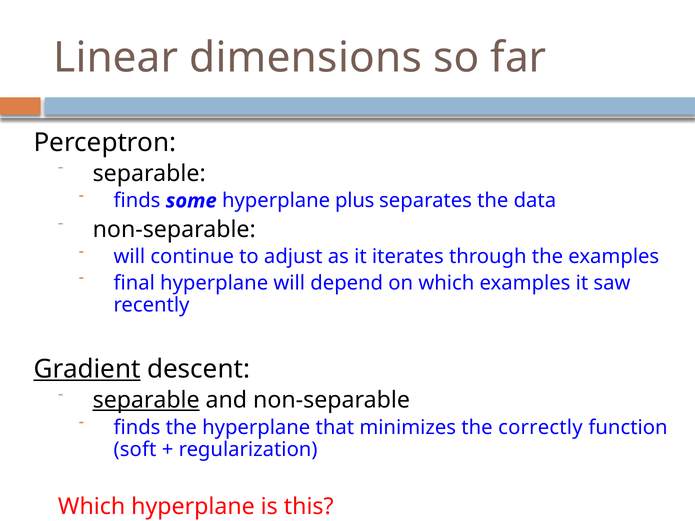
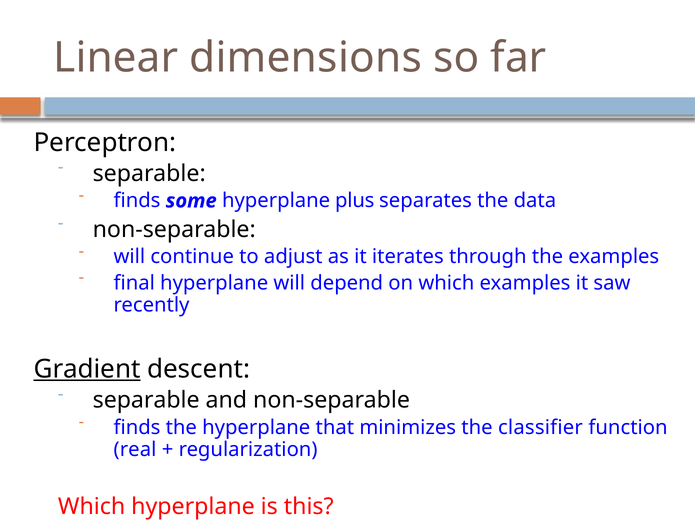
separable at (146, 400) underline: present -> none
correctly: correctly -> classifier
soft: soft -> real
